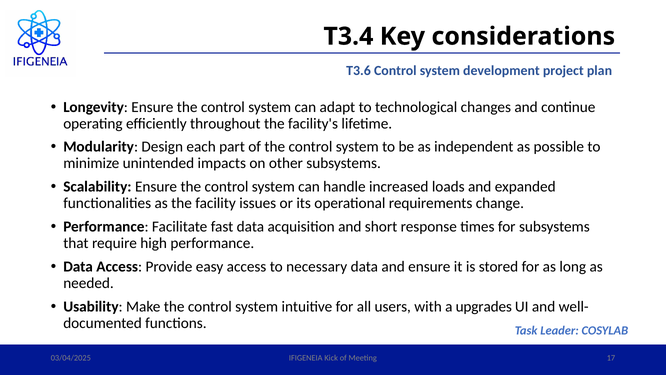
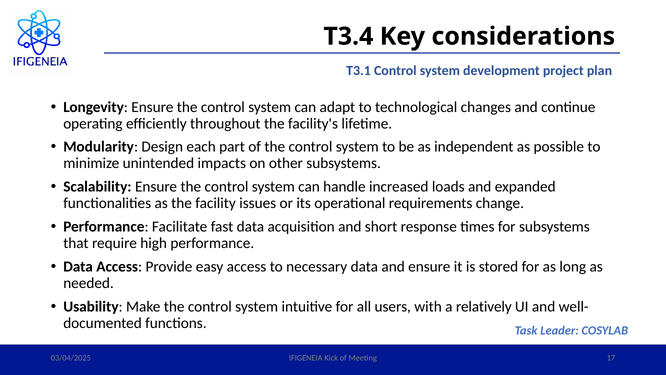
T3.6: T3.6 -> T3.1
upgrades: upgrades -> relatively
